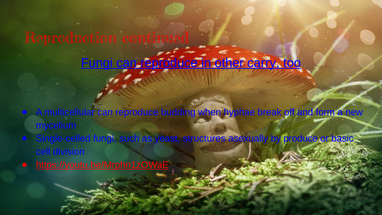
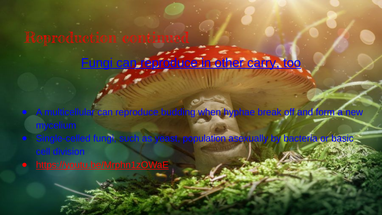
structures: structures -> population
produce: produce -> bacteria
